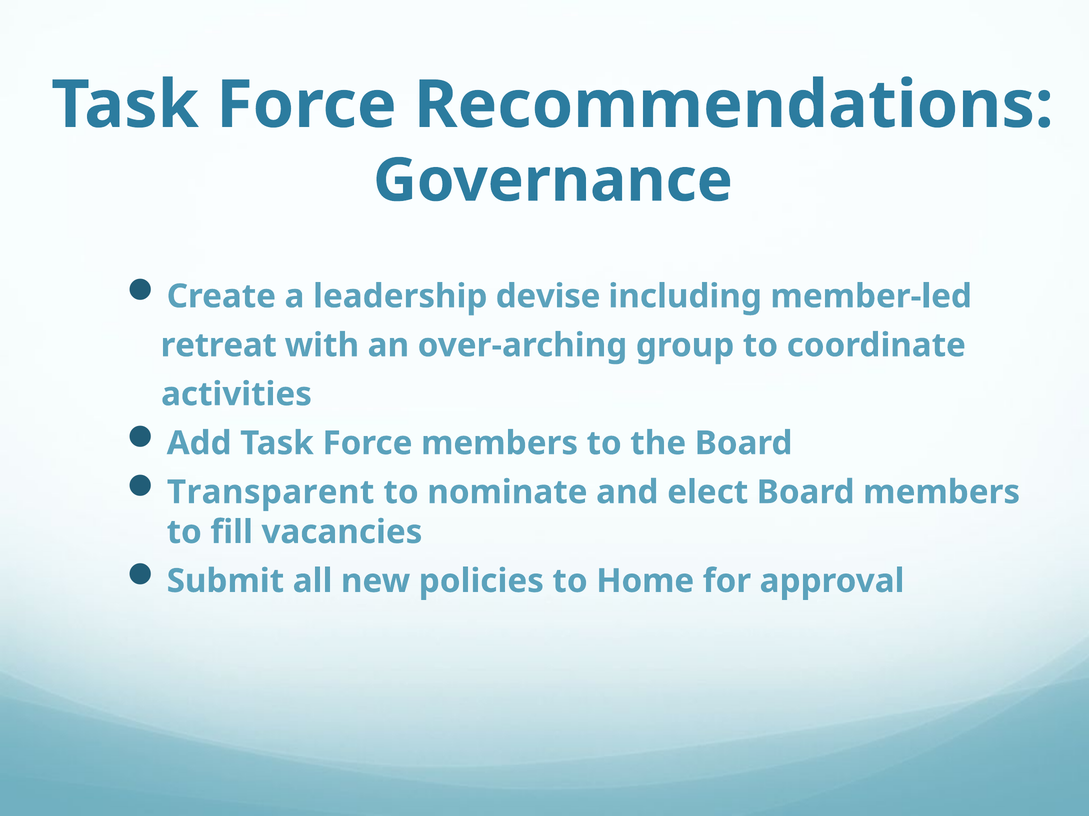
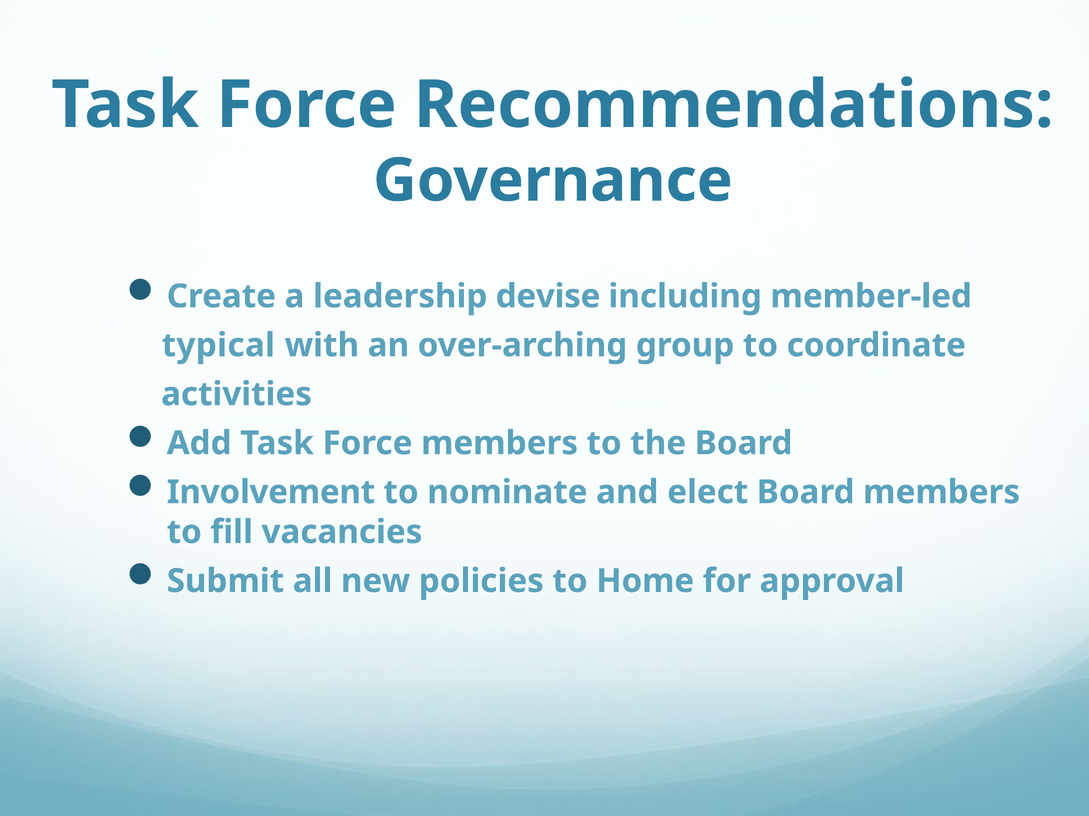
retreat: retreat -> typical
Transparent: Transparent -> Involvement
